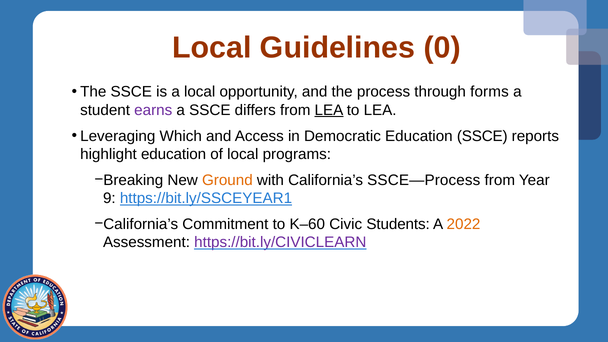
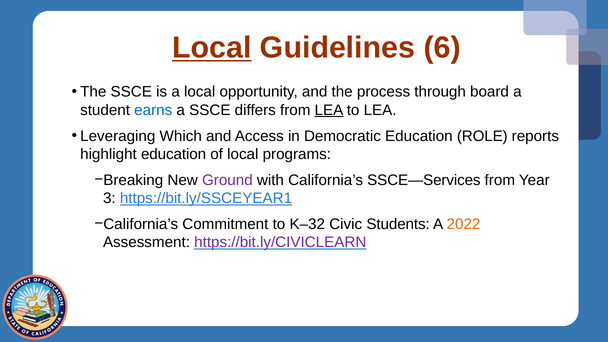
Local at (212, 48) underline: none -> present
0: 0 -> 6
forms: forms -> board
earns colour: purple -> blue
Education SSCE: SSCE -> ROLE
Ground colour: orange -> purple
SSCE—Process: SSCE—Process -> SSCE—Services
9: 9 -> 3
K–60: K–60 -> K–32
